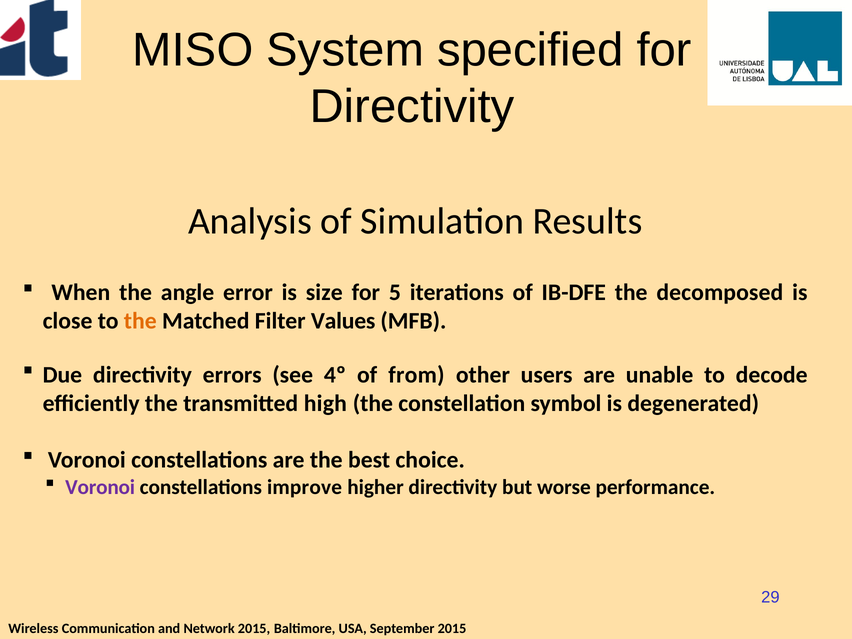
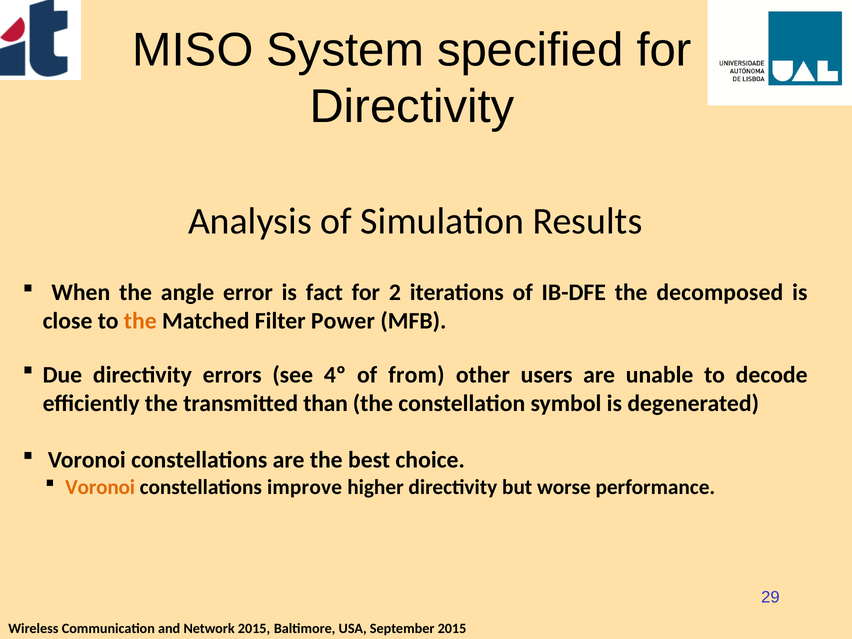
size: size -> fact
5: 5 -> 2
Values: Values -> Power
high: high -> than
Voronoi at (100, 487) colour: purple -> orange
